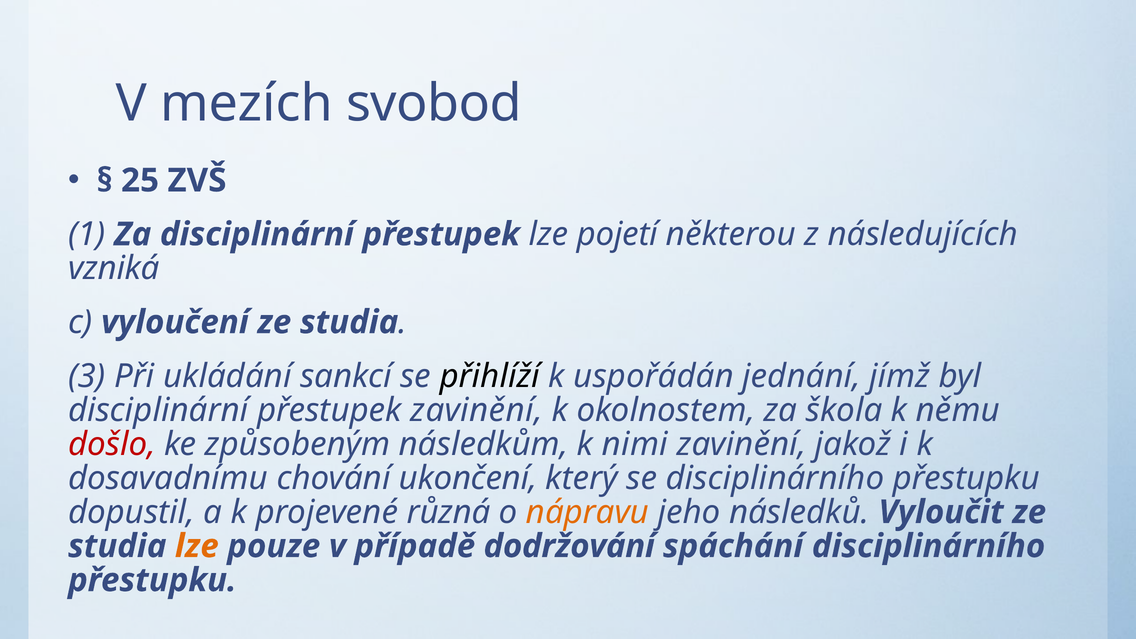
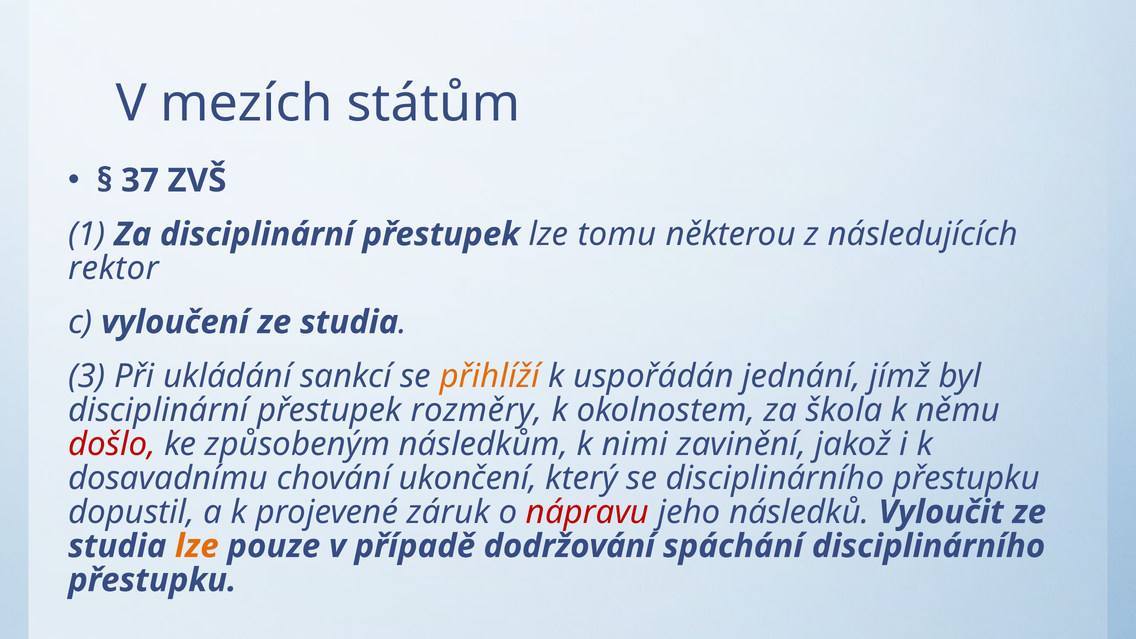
svobod: svobod -> státům
25: 25 -> 37
pojetí: pojetí -> tomu
vzniká: vzniká -> rektor
přihlíží colour: black -> orange
přestupek zavinění: zavinění -> rozměry
různá: různá -> záruk
nápravu colour: orange -> red
